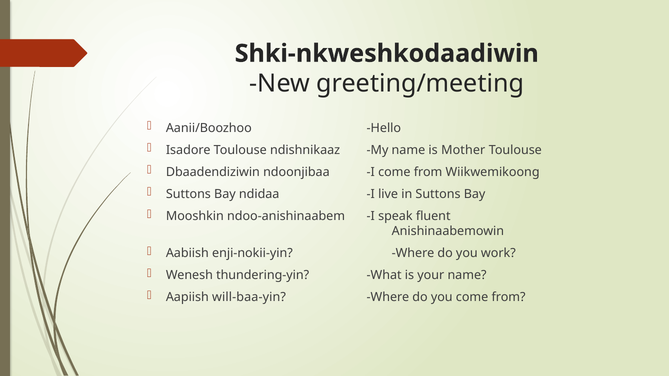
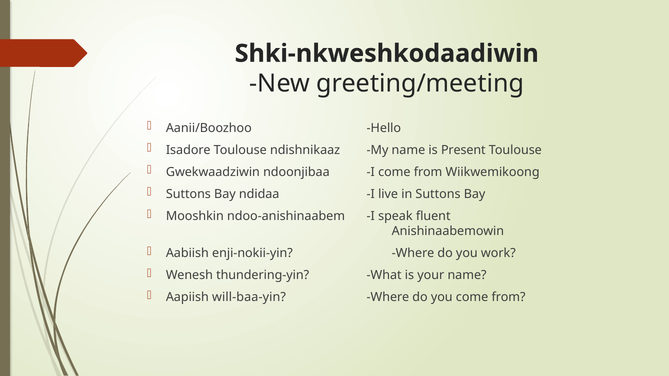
Mother: Mother -> Present
Dbaadendiziwin: Dbaadendiziwin -> Gwekwaadziwin
